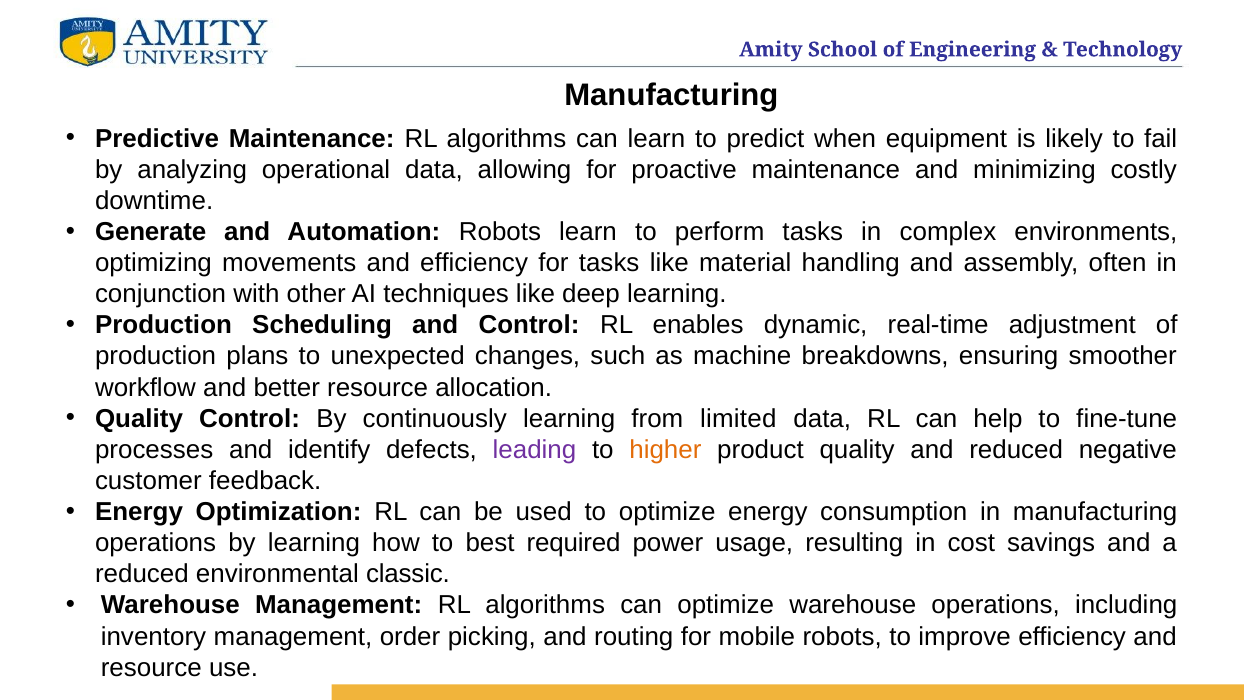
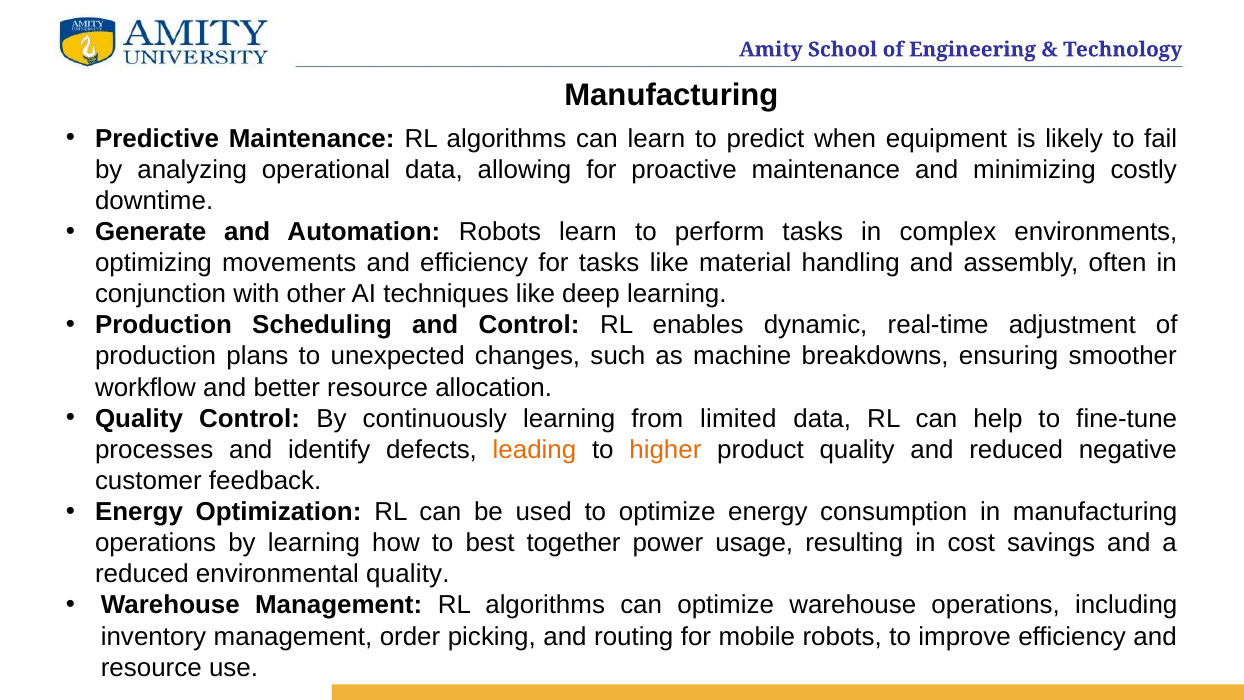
leading colour: purple -> orange
required: required -> together
environmental classic: classic -> quality
